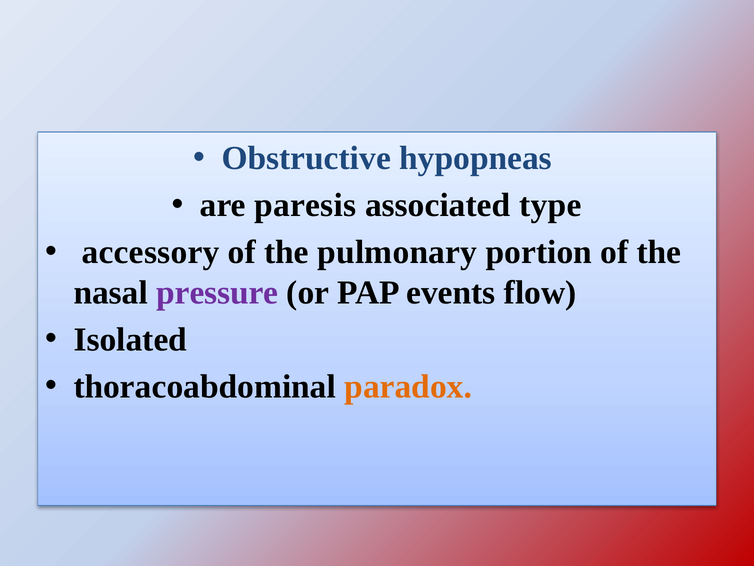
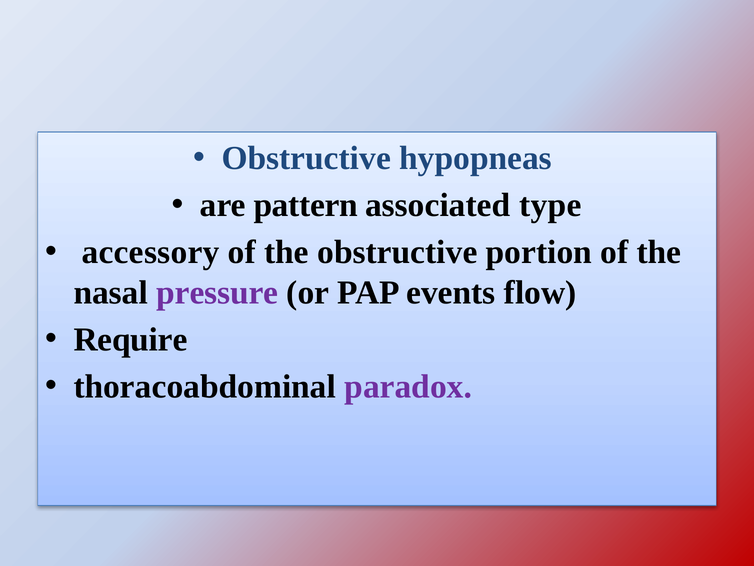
paresis: paresis -> pattern
the pulmonary: pulmonary -> obstructive
Isolated: Isolated -> Require
paradox colour: orange -> purple
